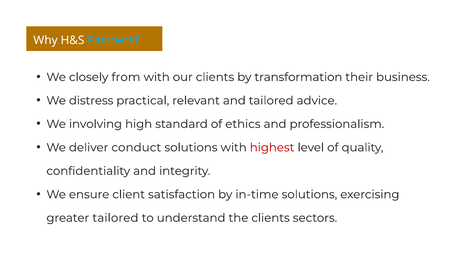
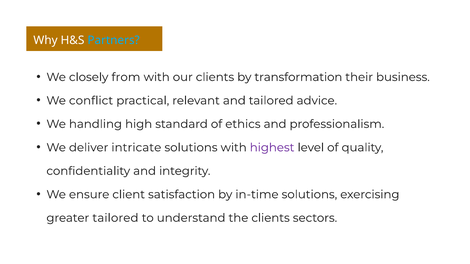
distress: distress -> conflict
involving: involving -> handling
conduct: conduct -> intricate
highest colour: red -> purple
